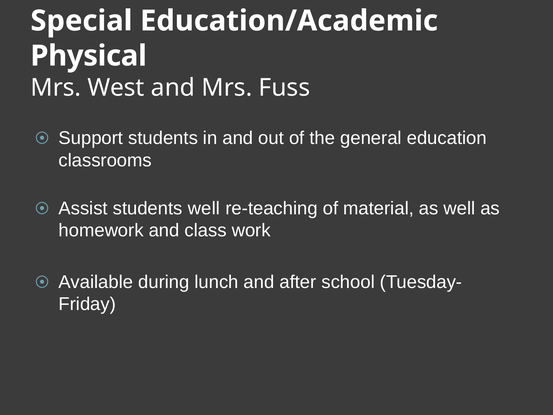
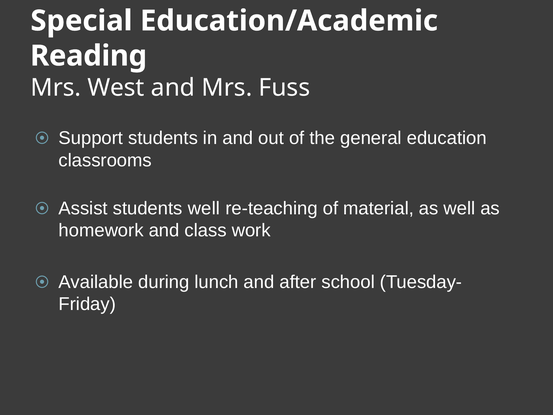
Physical: Physical -> Reading
